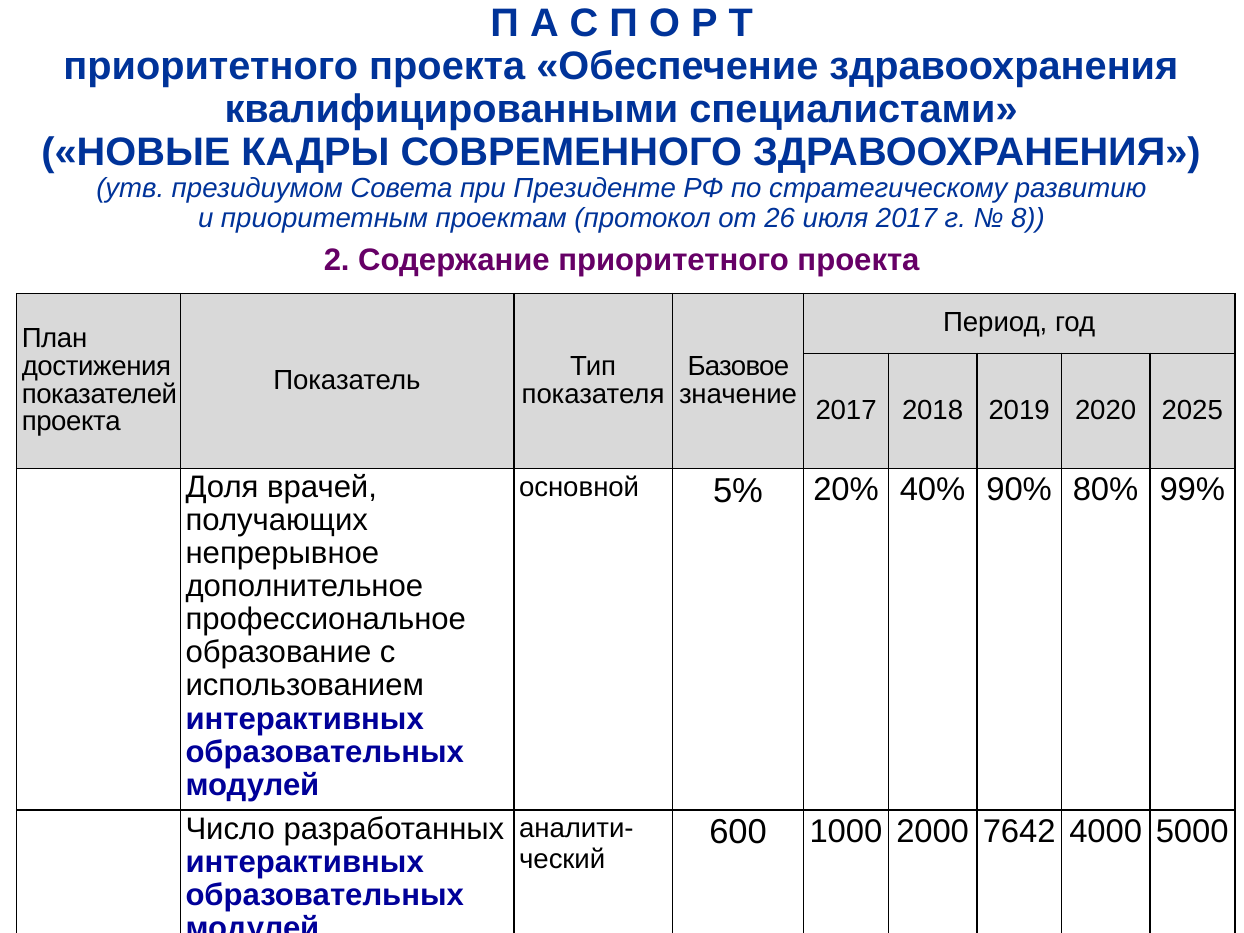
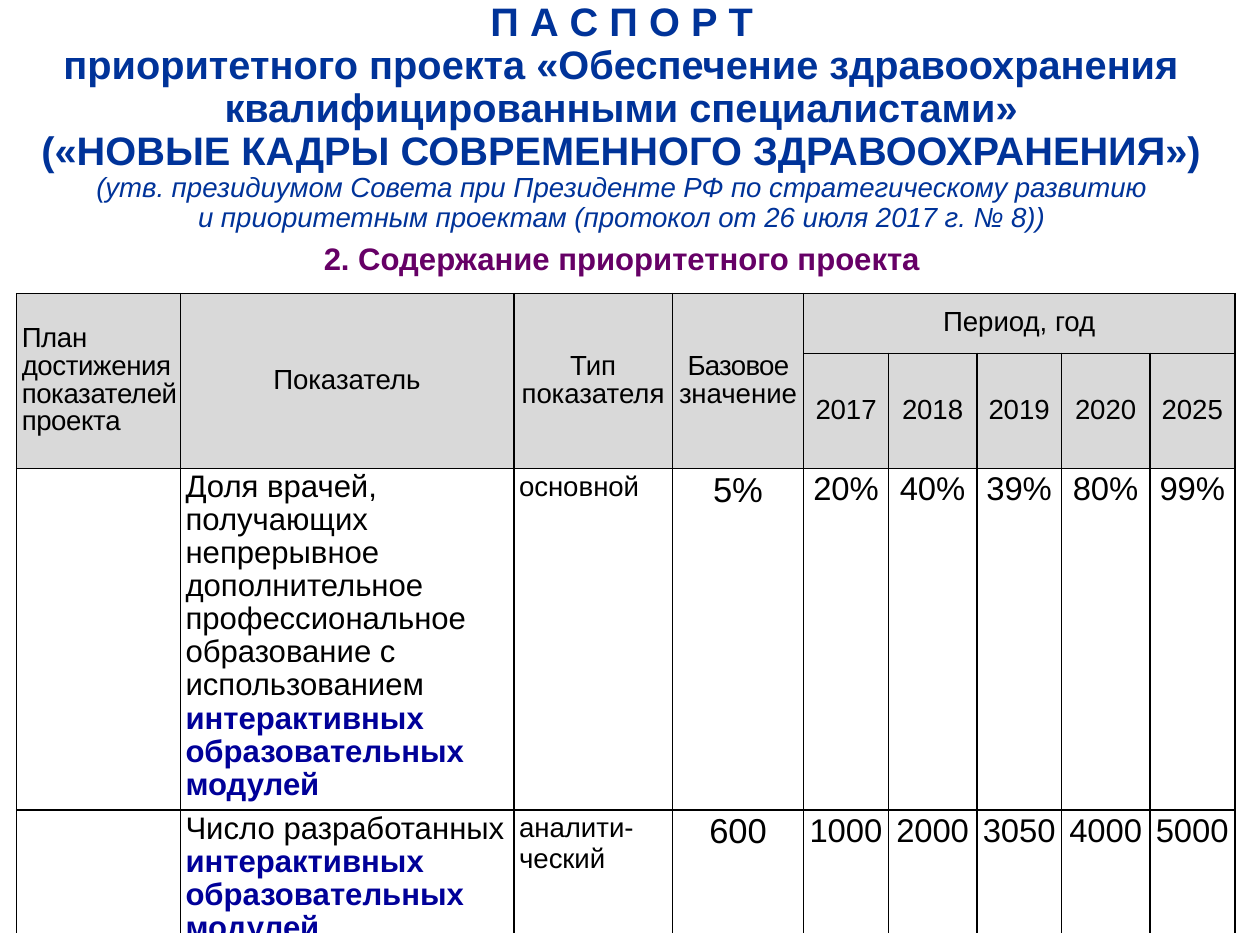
90%: 90% -> 39%
7642: 7642 -> 3050
